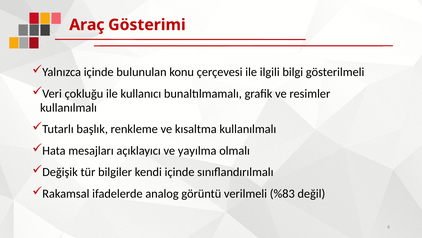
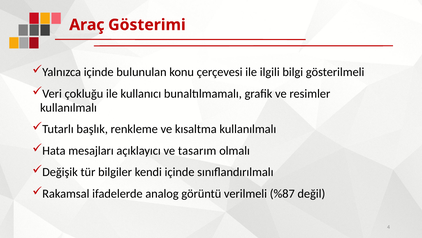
yayılma: yayılma -> tasarım
%83: %83 -> %87
